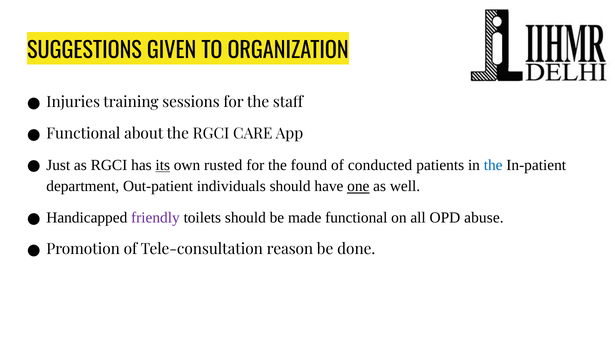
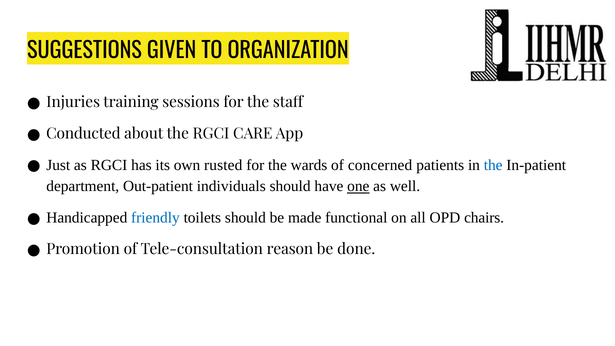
Functional at (83, 134): Functional -> Conducted
its underline: present -> none
found: found -> wards
conducted: conducted -> concerned
friendly colour: purple -> blue
abuse: abuse -> chairs
